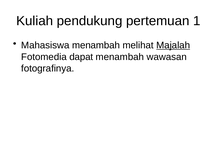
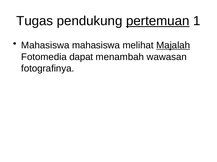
Kuliah: Kuliah -> Tugas
pertemuan underline: none -> present
Mahasiswa menambah: menambah -> mahasiswa
